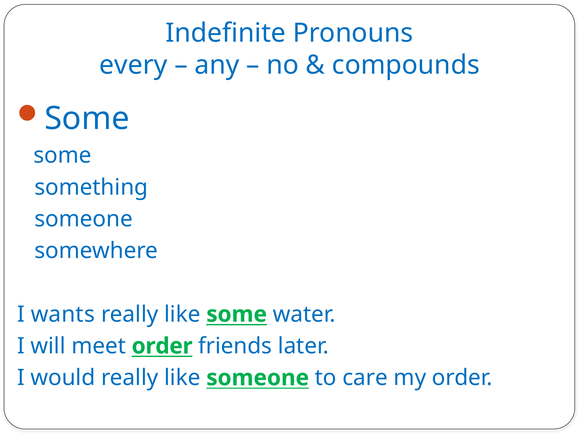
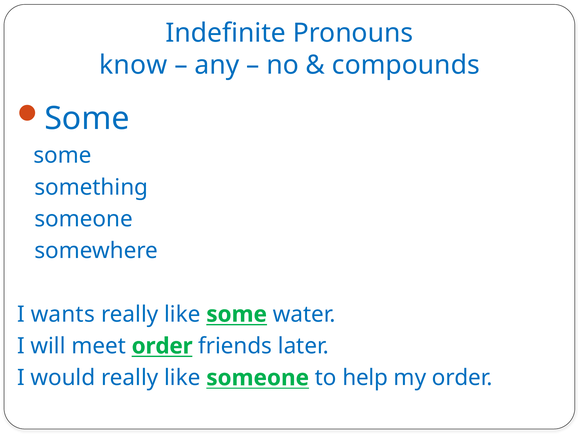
every: every -> know
care: care -> help
